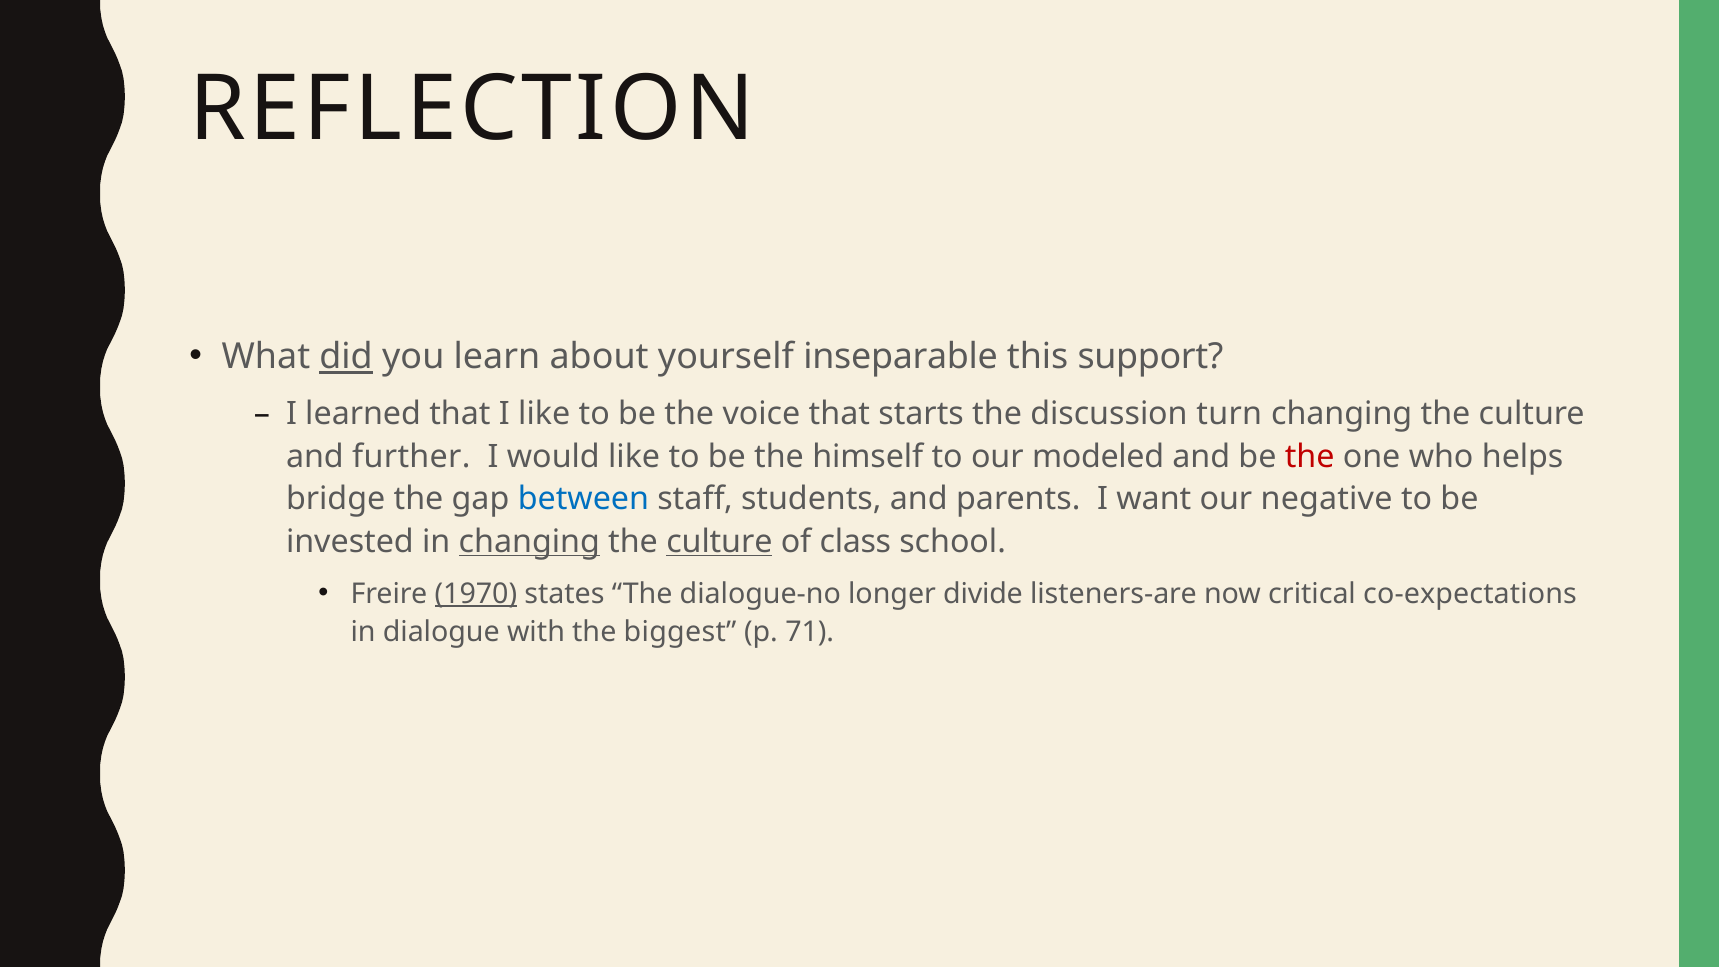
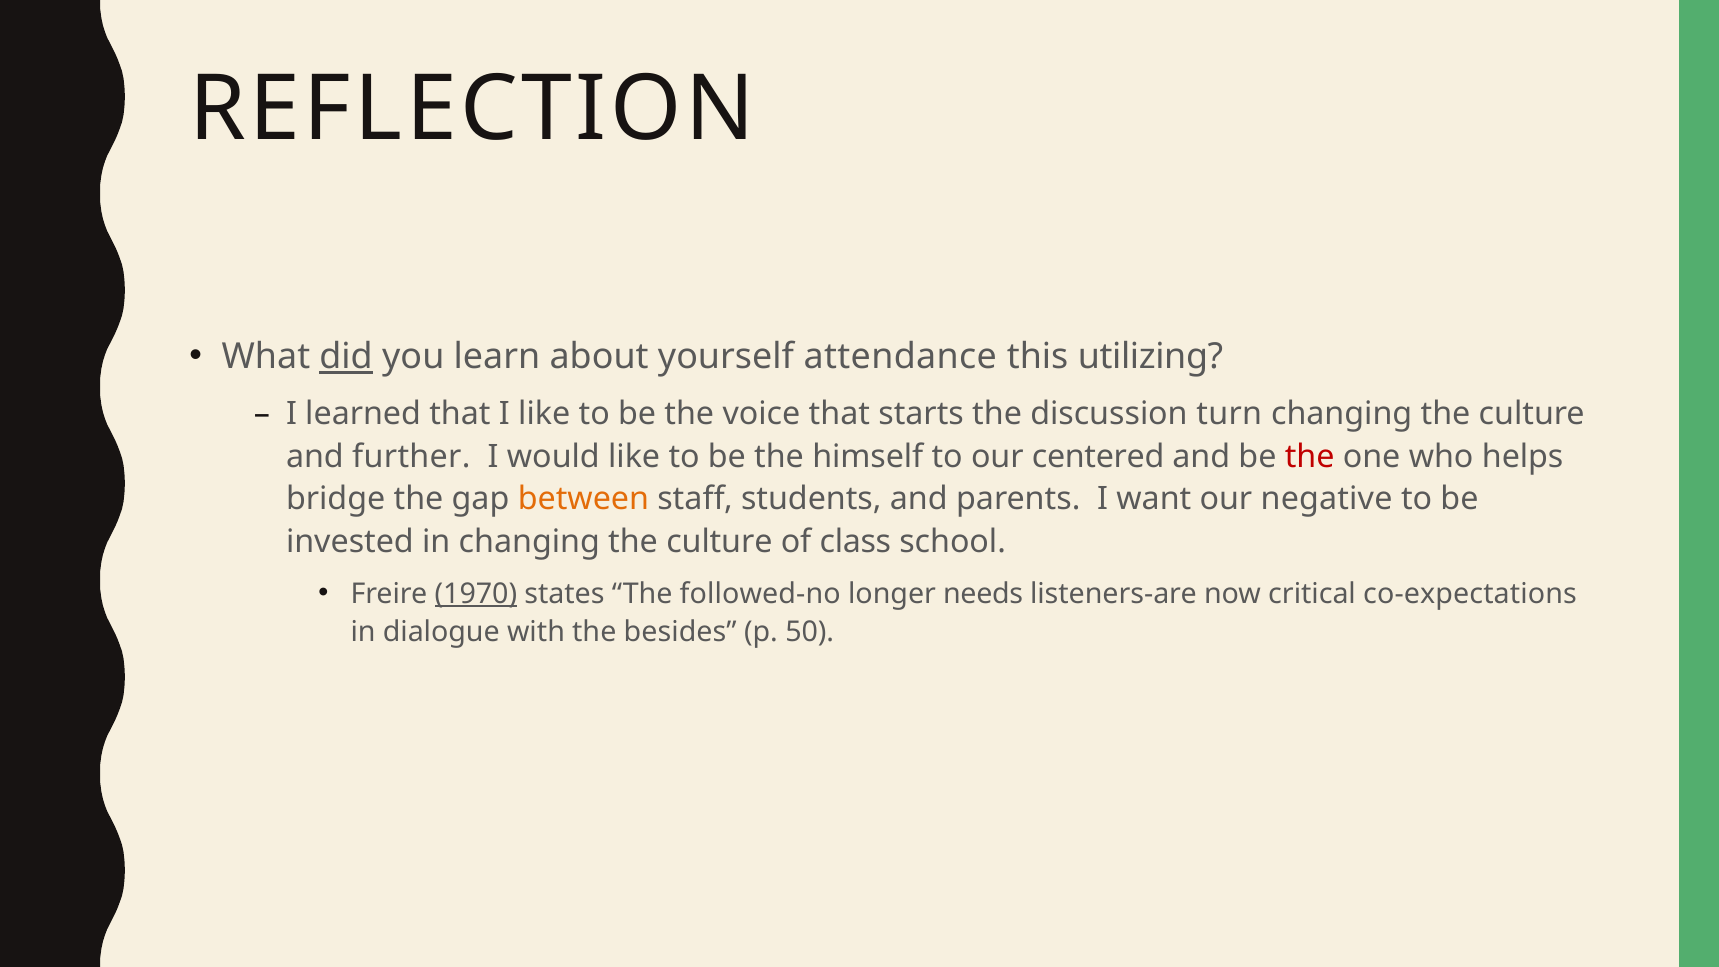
inseparable: inseparable -> attendance
support: support -> utilizing
modeled: modeled -> centered
between colour: blue -> orange
changing at (529, 542) underline: present -> none
culture at (719, 542) underline: present -> none
dialogue-no: dialogue-no -> followed-no
divide: divide -> needs
biggest: biggest -> besides
71: 71 -> 50
